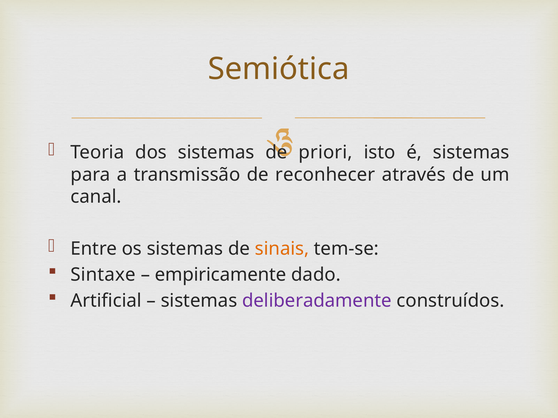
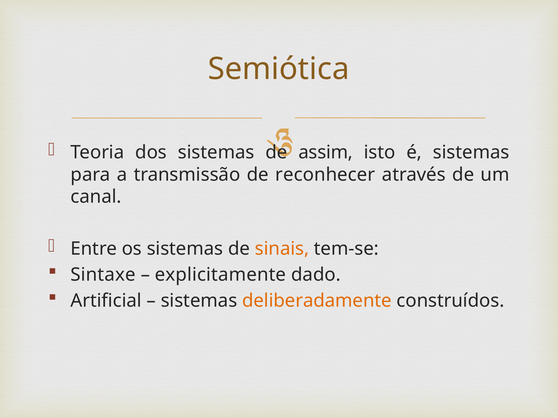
priori: priori -> assim
empiricamente: empiricamente -> explicitamente
deliberadamente colour: purple -> orange
